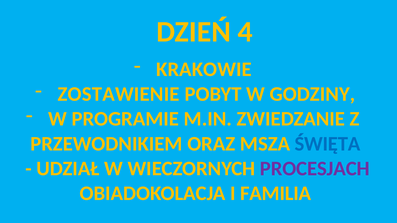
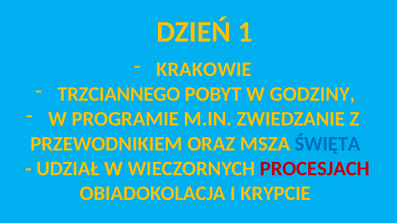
4: 4 -> 1
ZOSTAWIENIE: ZOSTAWIENIE -> TRZCIANNEGO
PROCESJACH colour: purple -> red
FAMILIA: FAMILIA -> KRYPCIE
